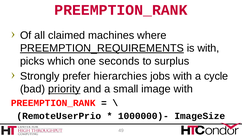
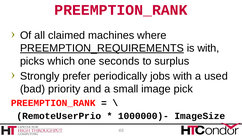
hierarchies: hierarchies -> periodically
cycle: cycle -> used
priority underline: present -> none
image with: with -> pick
